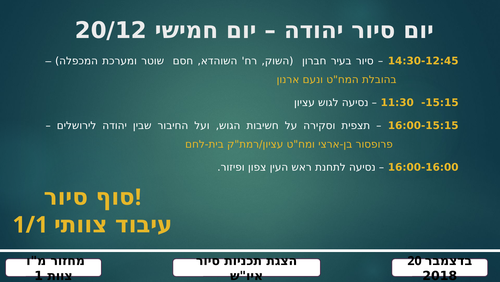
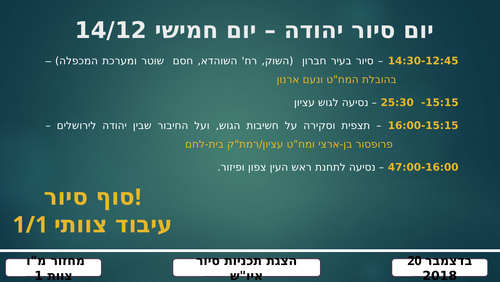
20/12: 20/12 -> 14/12
11:30: 11:30 -> 25:30
16:00-16:00: 16:00-16:00 -> 47:00-16:00
